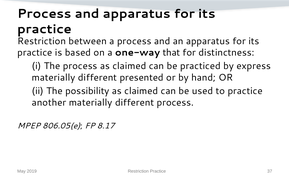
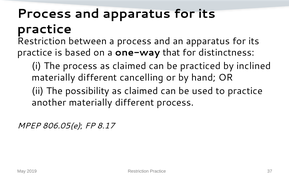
express: express -> inclined
presented: presented -> cancelling
